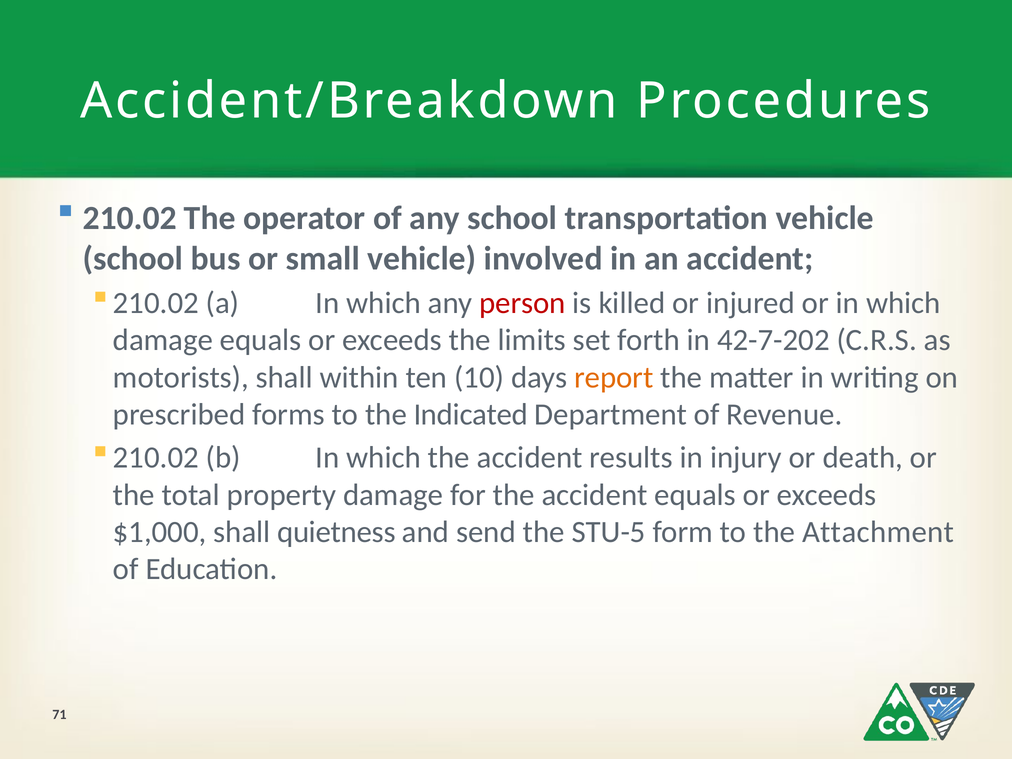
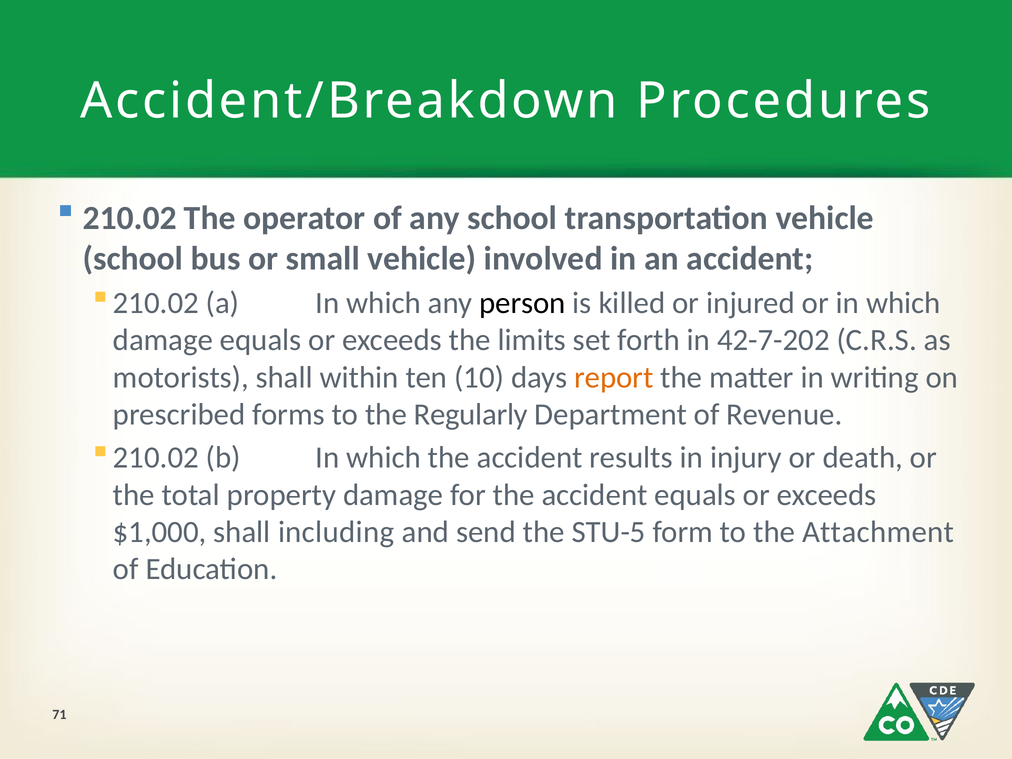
person colour: red -> black
Indicated: Indicated -> Regularly
quietness: quietness -> including
